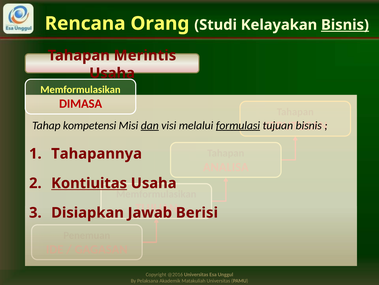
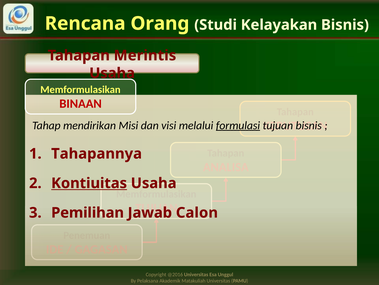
Bisnis at (345, 25) underline: present -> none
DIMASA: DIMASA -> BINAAN
kompetensi: kompetensi -> mendirikan
dan underline: present -> none
Disiapkan: Disiapkan -> Pemilihan
Berisi: Berisi -> Calon
